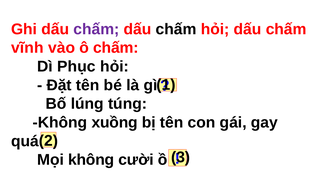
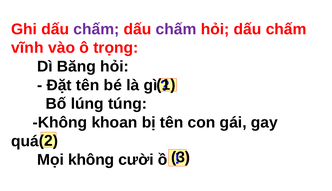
chấm at (176, 29) colour: black -> purple
ô chấm: chấm -> trọng
Phục: Phục -> Băng
xuồng: xuồng -> khoan
